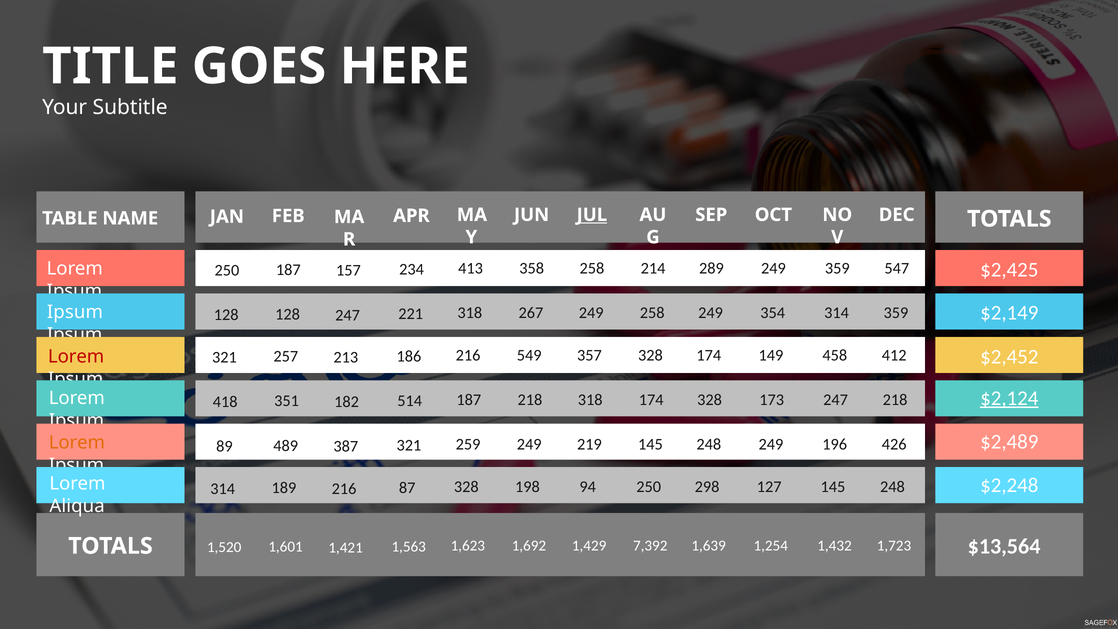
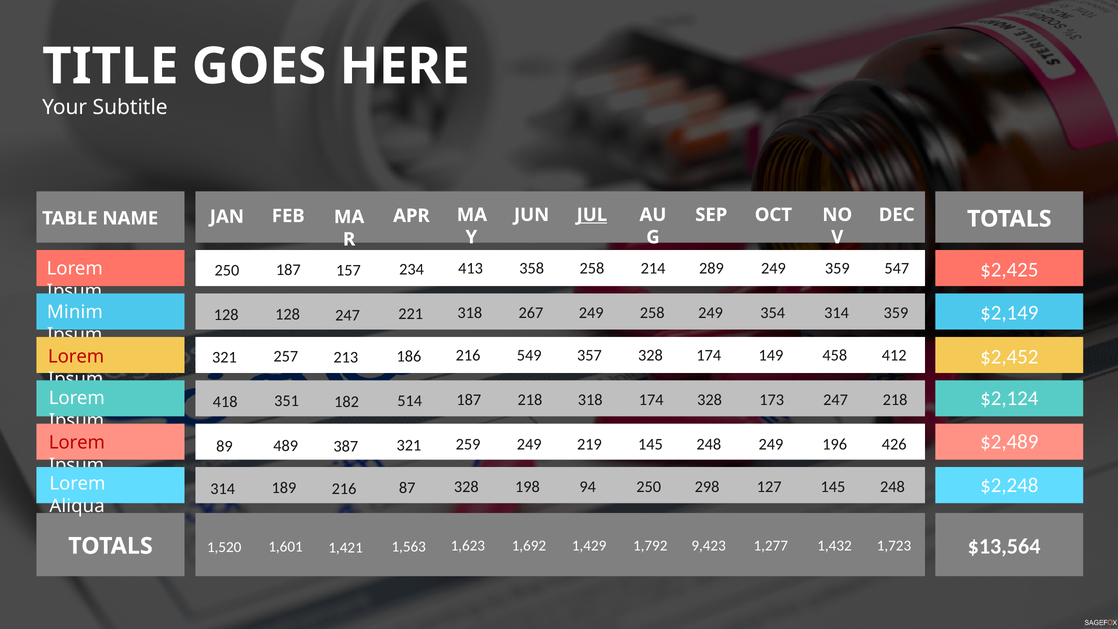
Ipsum at (75, 312): Ipsum -> Minim
$2,124 underline: present -> none
Lorem at (77, 442) colour: orange -> red
7,392: 7,392 -> 1,792
1,639: 1,639 -> 9,423
1,254: 1,254 -> 1,277
